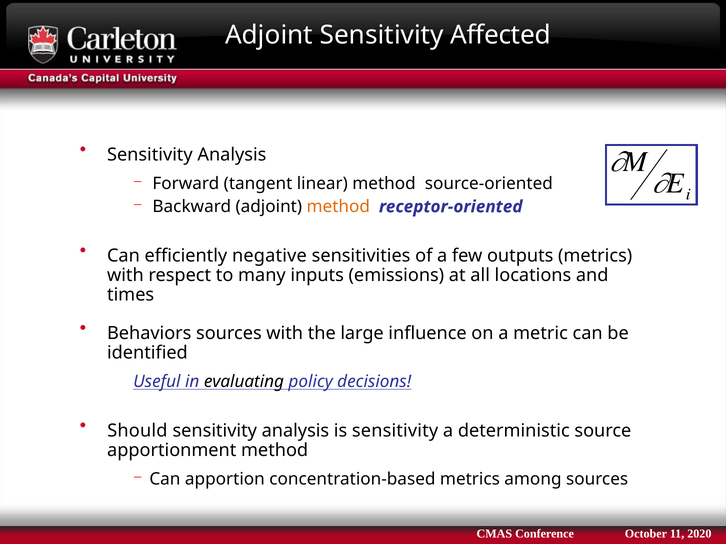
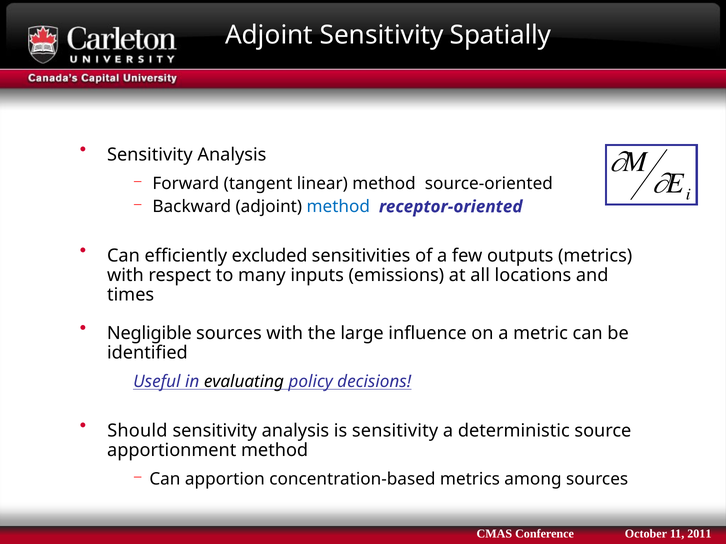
Affected: Affected -> Spatially
method at (338, 207) colour: orange -> blue
negative: negative -> excluded
Behaviors: Behaviors -> Negligible
2020: 2020 -> 2011
